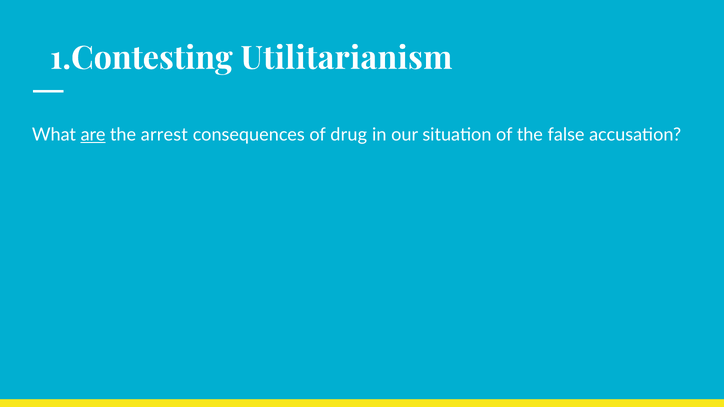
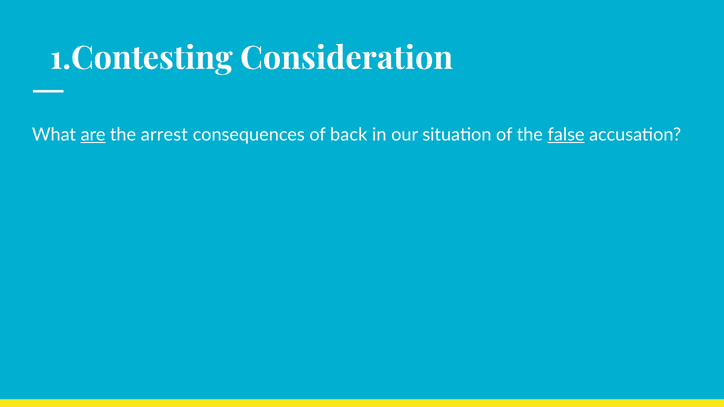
Utilitarianism: Utilitarianism -> Consideration
drug: drug -> back
false underline: none -> present
